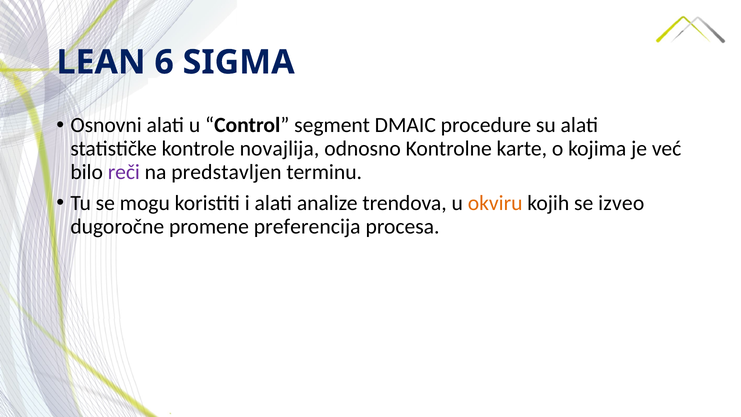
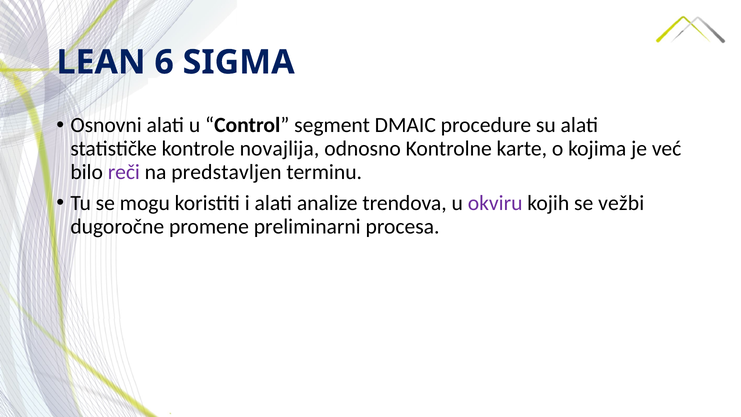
okviru colour: orange -> purple
izveo: izveo -> vežbi
preferencija: preferencija -> preliminarni
